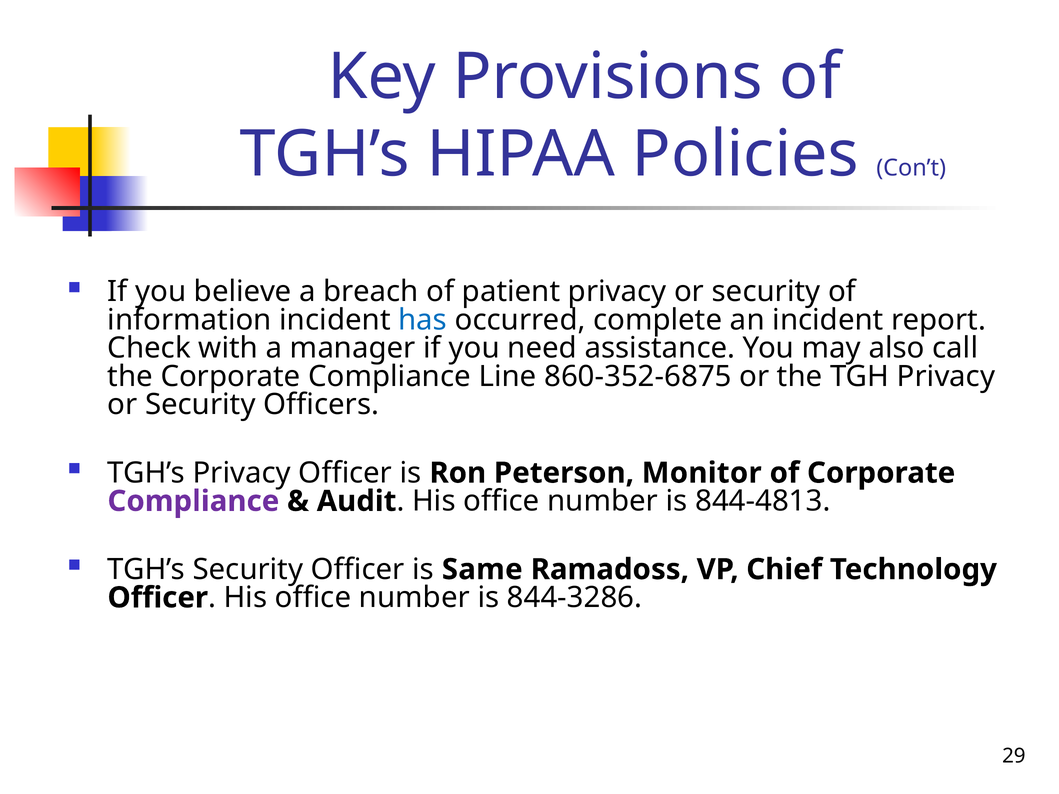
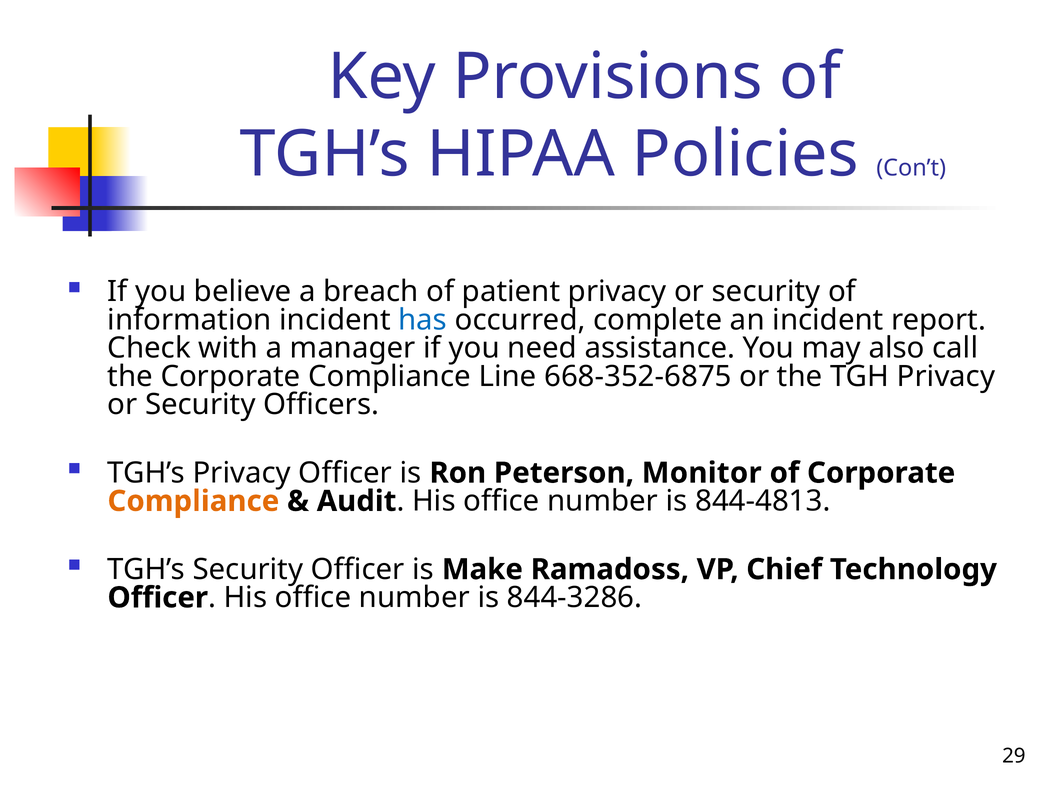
860-352-6875: 860-352-6875 -> 668-352-6875
Compliance at (193, 501) colour: purple -> orange
Same: Same -> Make
